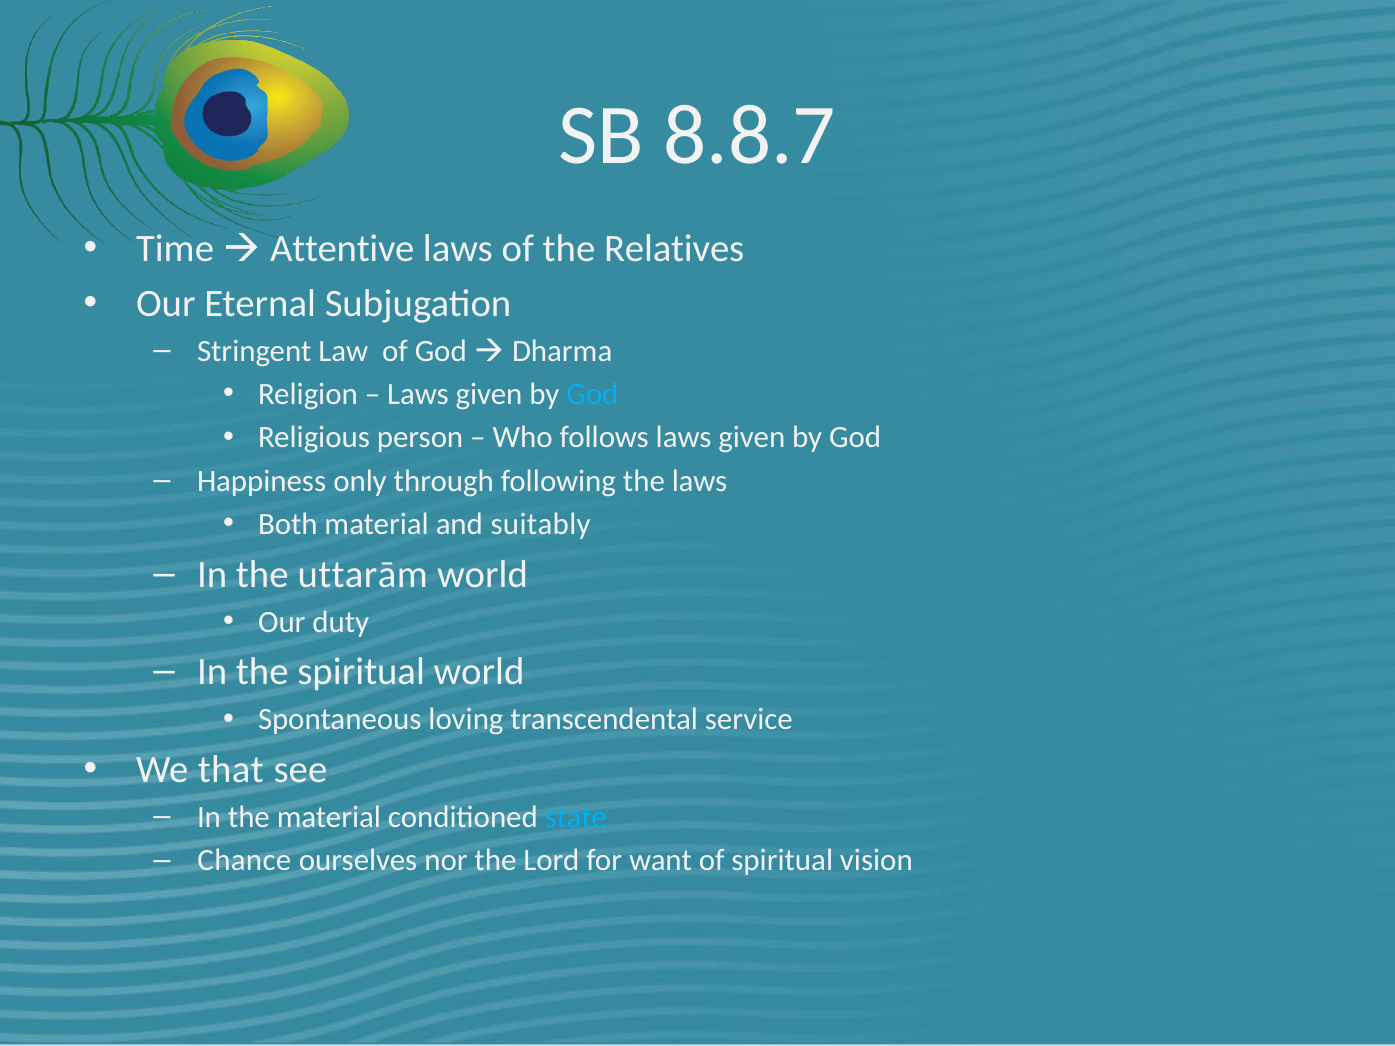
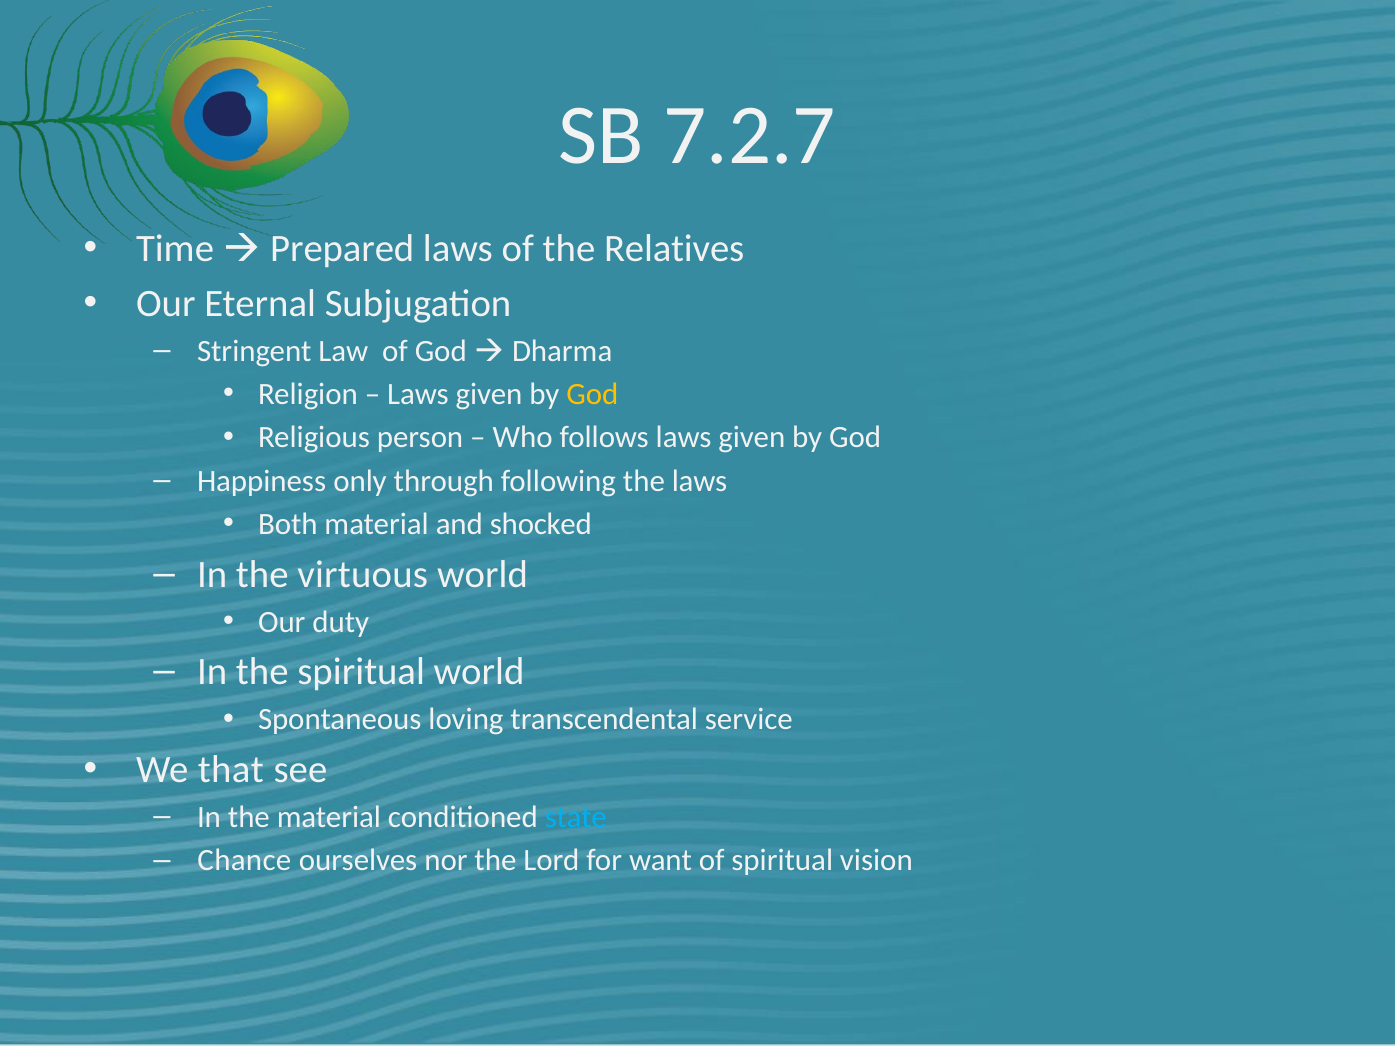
8.8.7: 8.8.7 -> 7.2.7
Attentive: Attentive -> Prepared
God at (592, 394) colour: light blue -> yellow
suitably: suitably -> shocked
uttarām: uttarām -> virtuous
